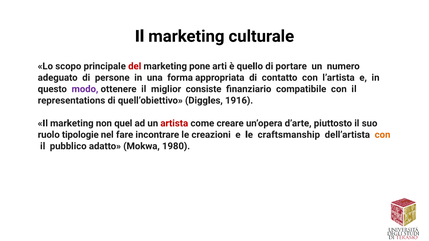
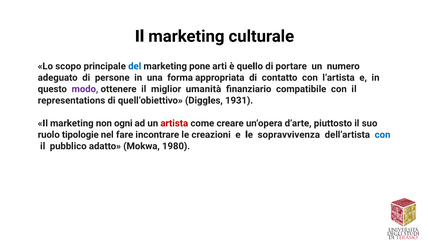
del colour: red -> blue
consiste: consiste -> umanità
1916: 1916 -> 1931
quel: quel -> ogni
craftsmanship: craftsmanship -> sopravvivenza
con at (383, 135) colour: orange -> blue
